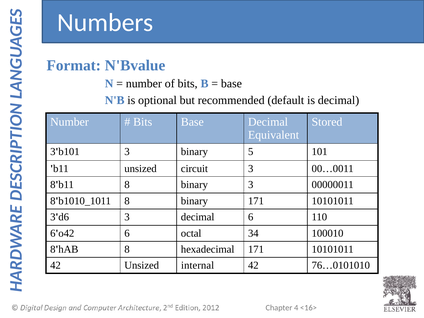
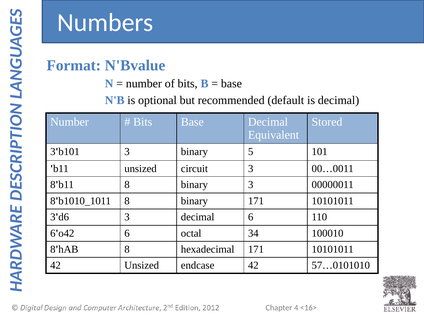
internal: internal -> endcase
76…0101010: 76…0101010 -> 57…0101010
